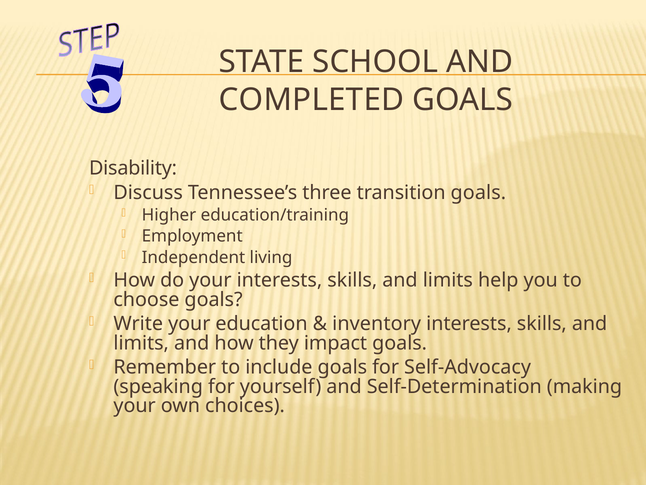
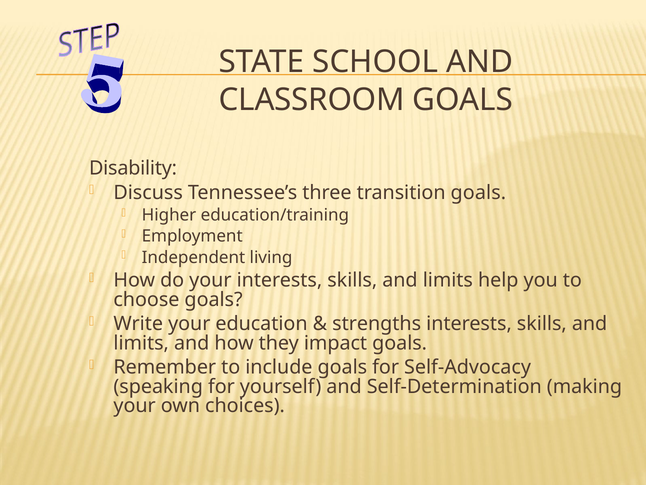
COMPLETED: COMPLETED -> CLASSROOM
inventory: inventory -> strengths
